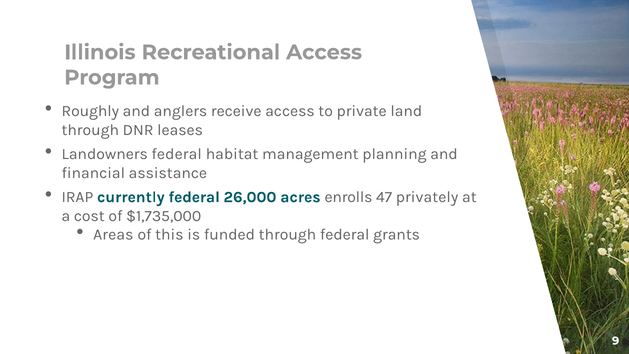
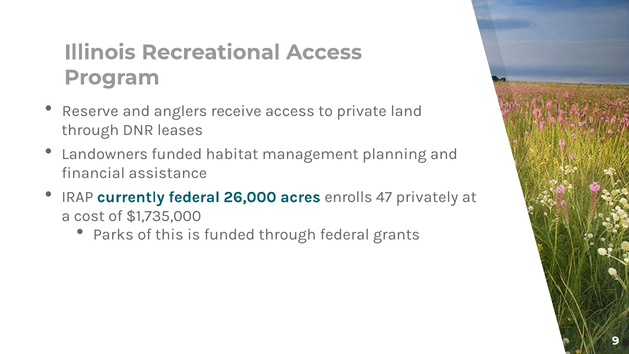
Roughly: Roughly -> Reserve
Landowners federal: federal -> funded
Areas: Areas -> Parks
